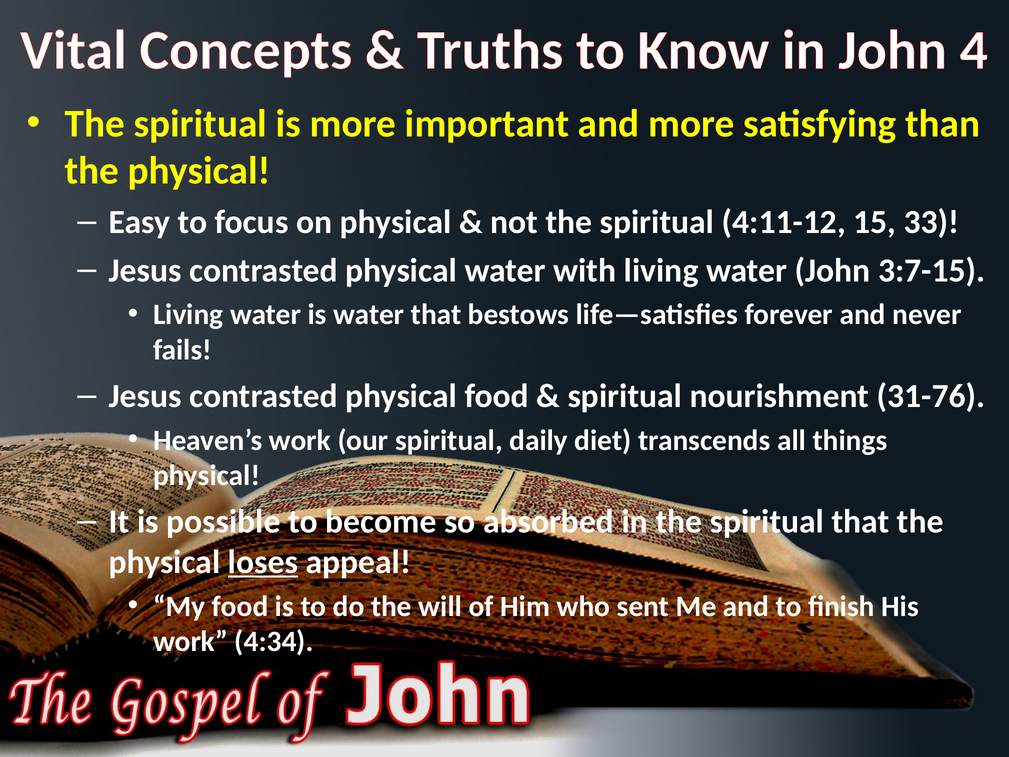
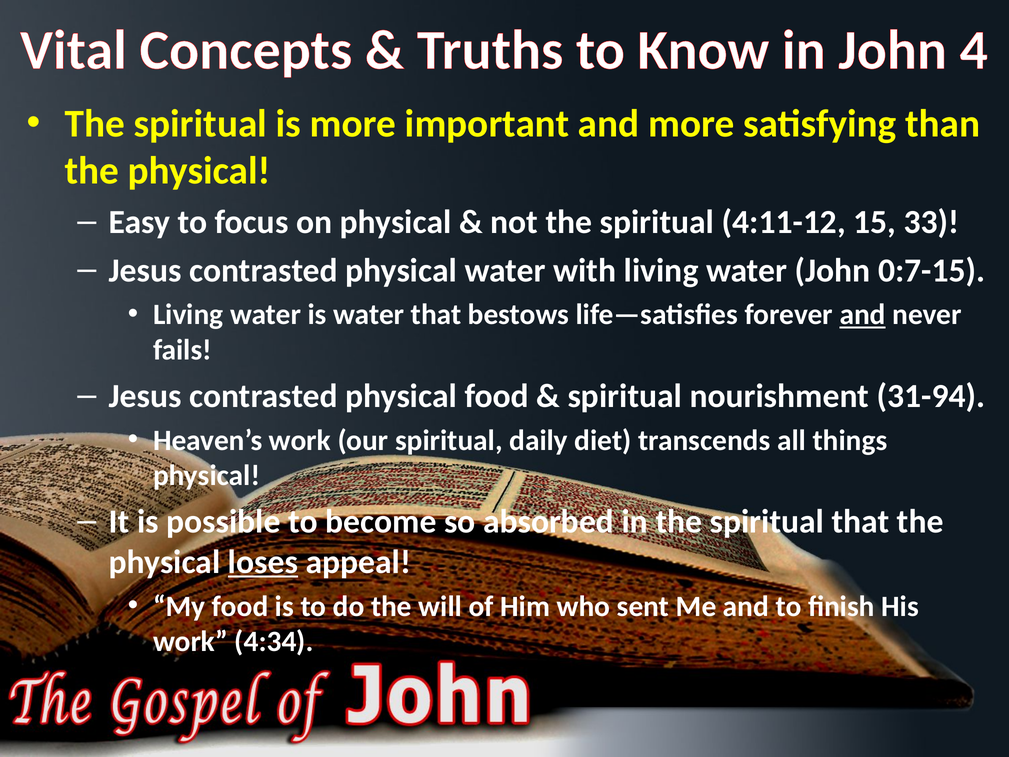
3:7-15: 3:7-15 -> 0:7-15
and at (863, 315) underline: none -> present
31-76: 31-76 -> 31-94
